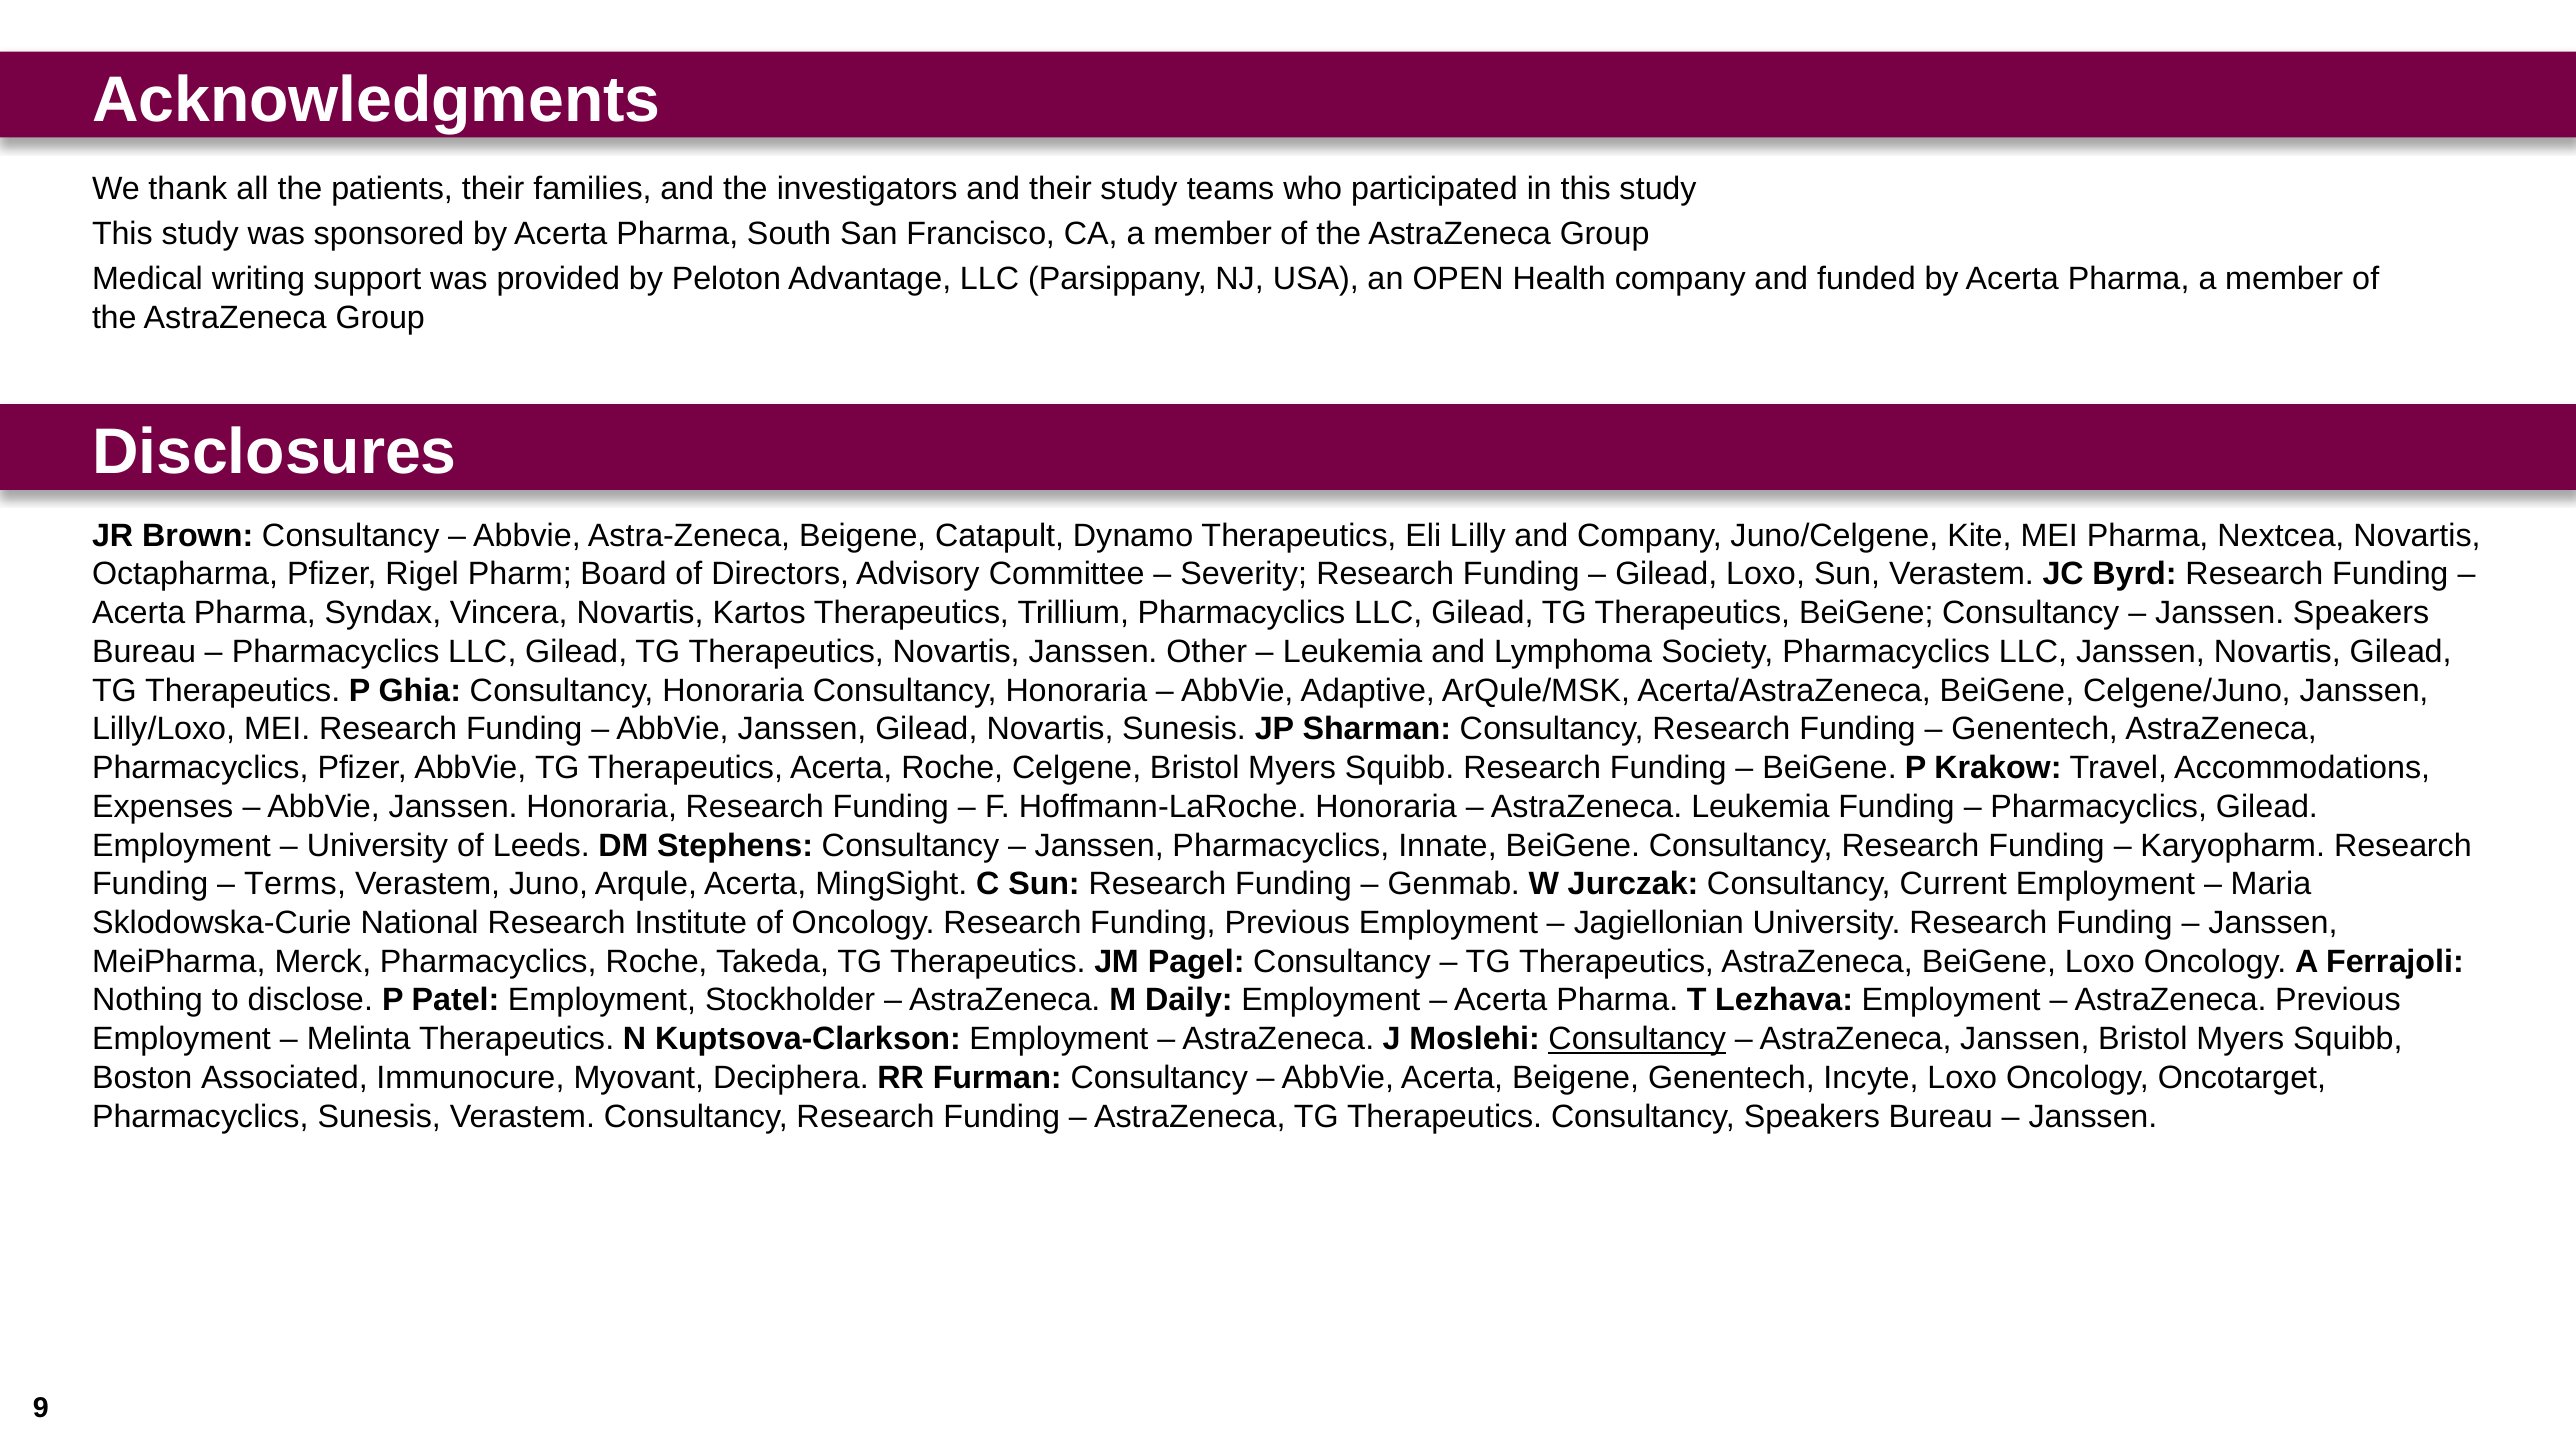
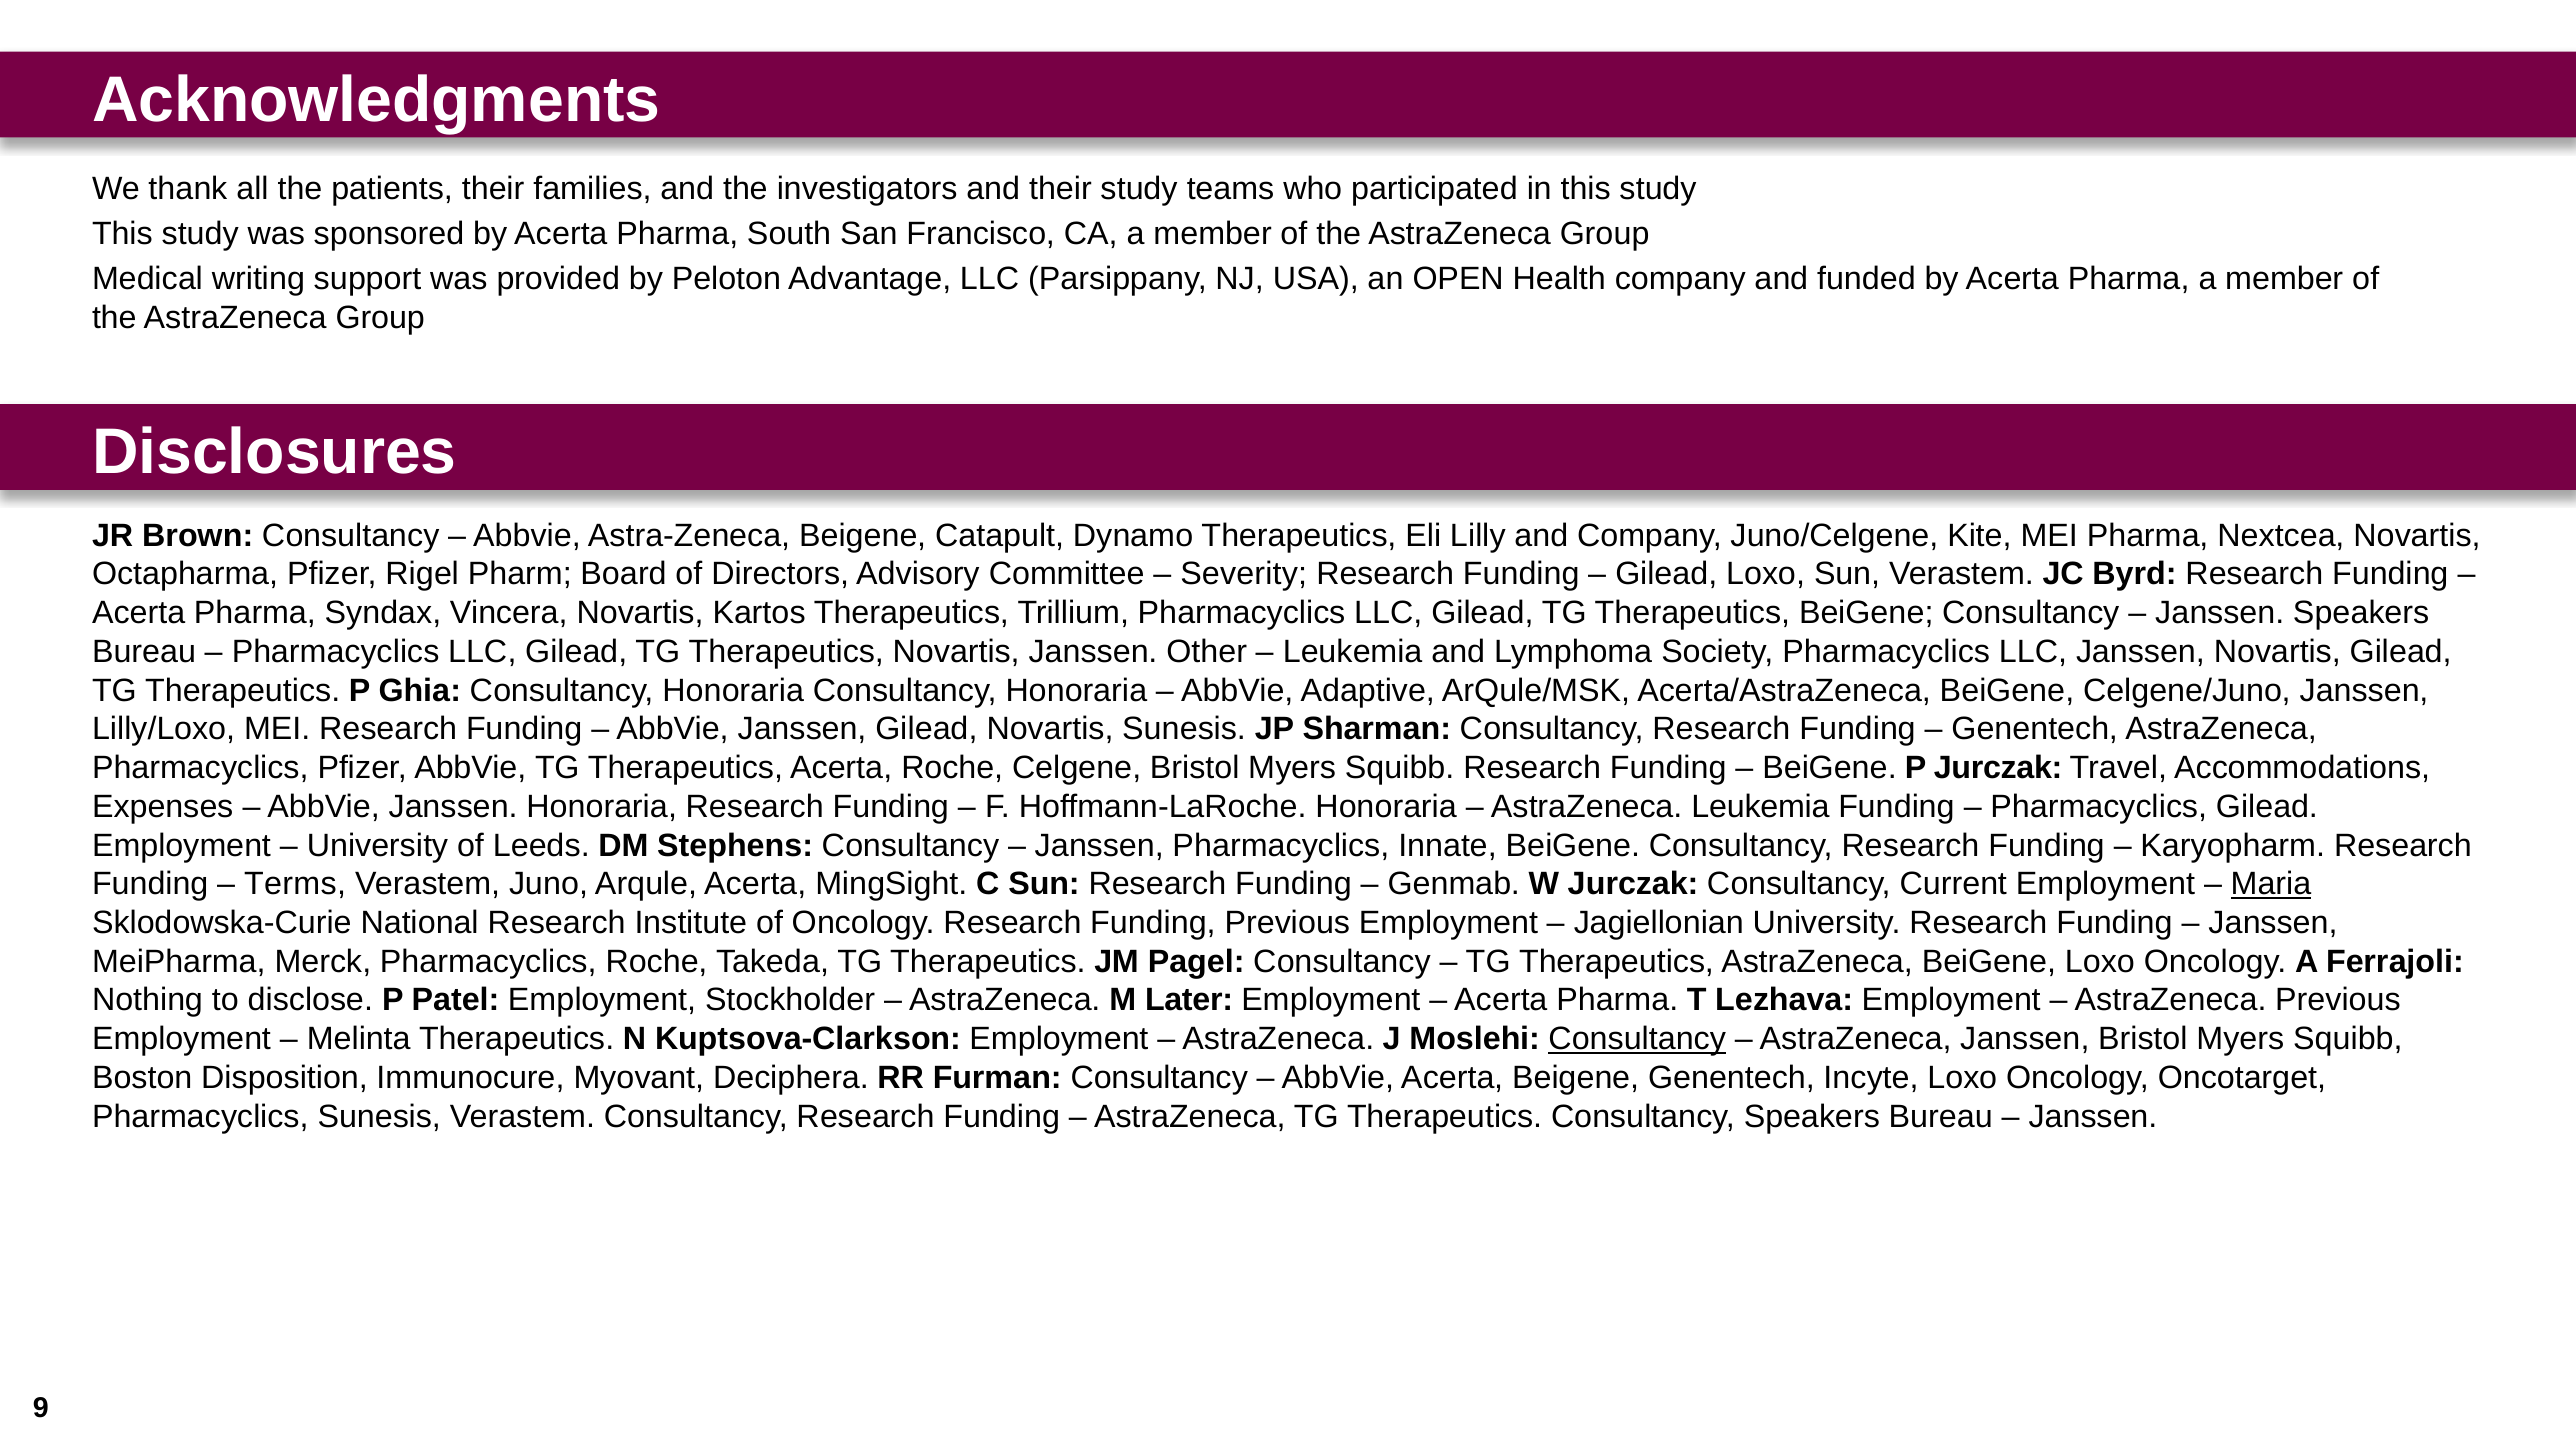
P Krakow: Krakow -> Jurczak
Maria underline: none -> present
Daily: Daily -> Later
Associated: Associated -> Disposition
